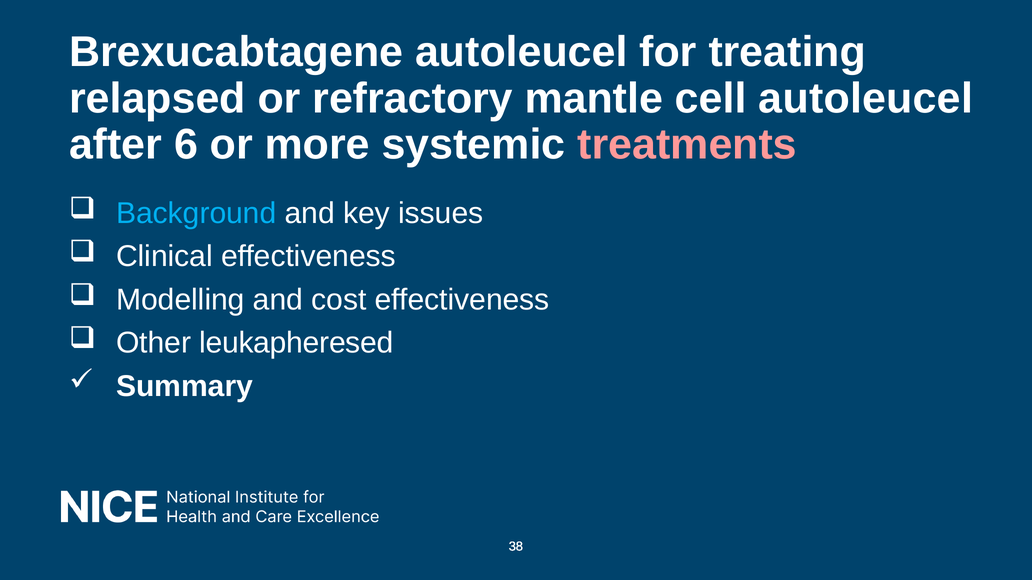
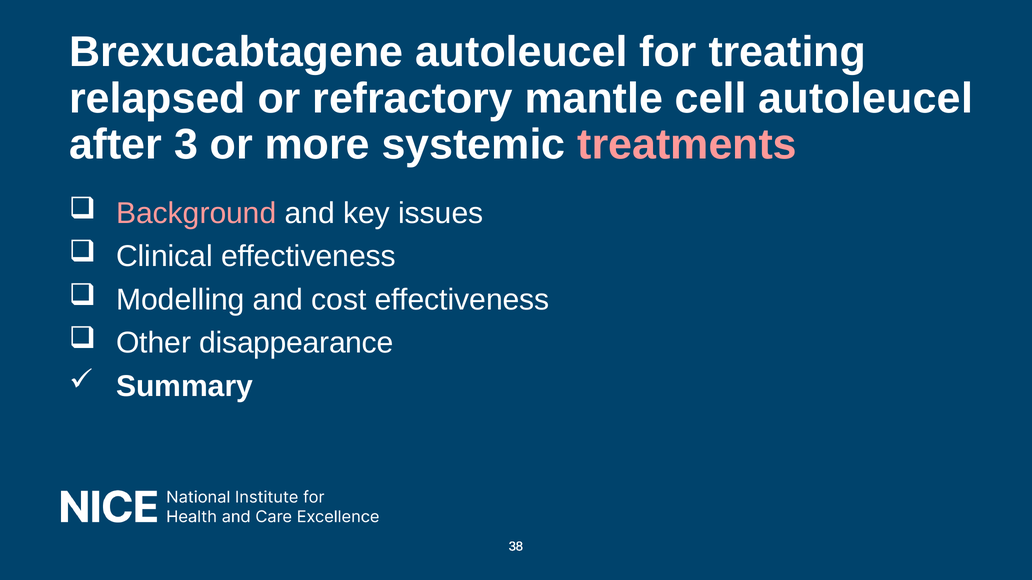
6: 6 -> 3
Background colour: light blue -> pink
leukapheresed: leukapheresed -> disappearance
